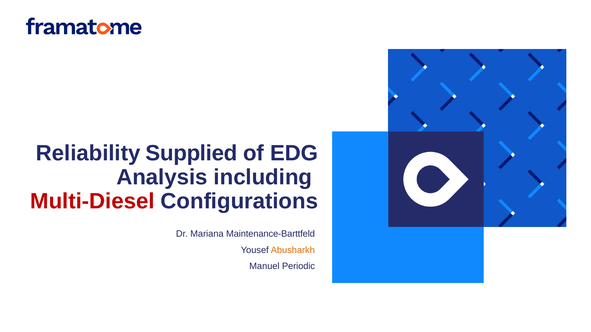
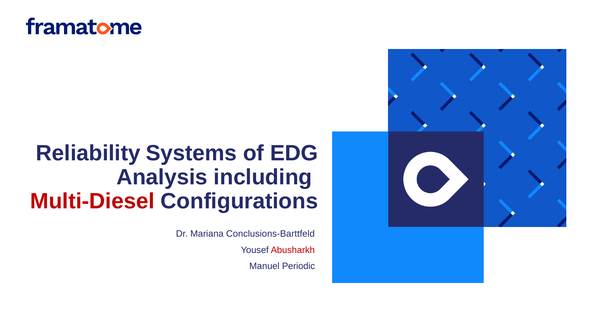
Supplied: Supplied -> Systems
Maintenance-Barttfeld: Maintenance-Barttfeld -> Conclusions-Barttfeld
Abusharkh colour: orange -> red
